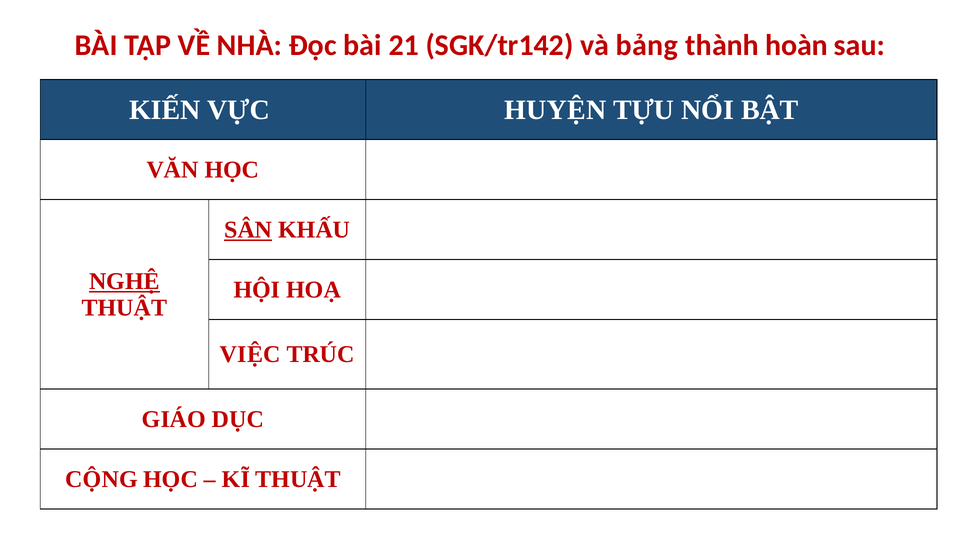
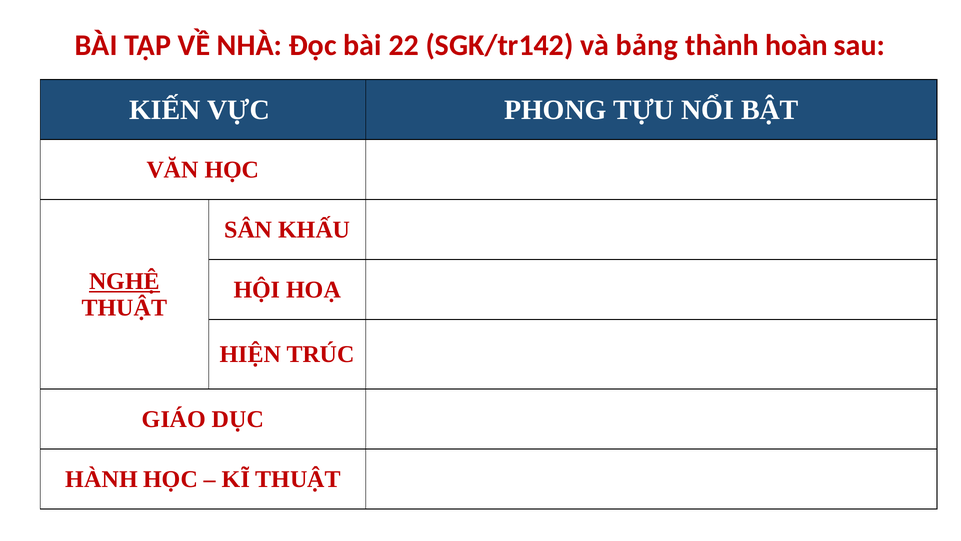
21: 21 -> 22
HUYỆN: HUYỆN -> PHONG
SÂN underline: present -> none
VIỆC: VIỆC -> HIỆN
CỘNG: CỘNG -> HÀNH
